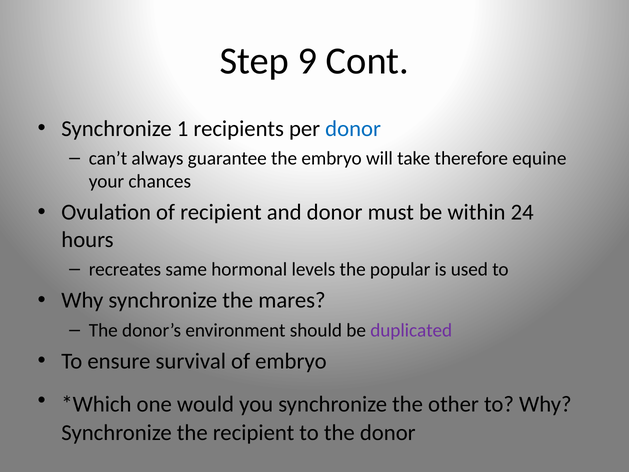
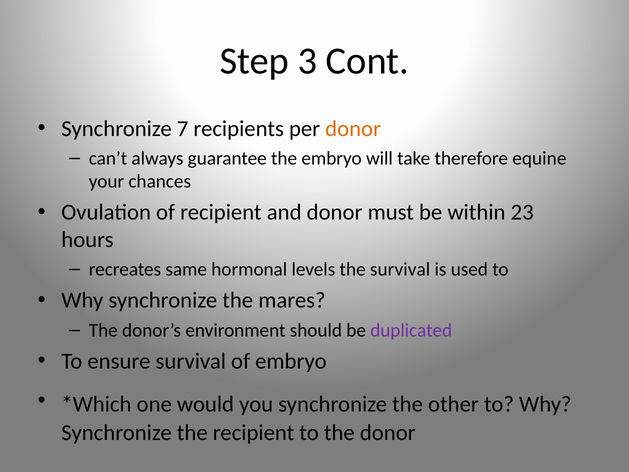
9: 9 -> 3
1: 1 -> 7
donor at (353, 128) colour: blue -> orange
24: 24 -> 23
the popular: popular -> survival
